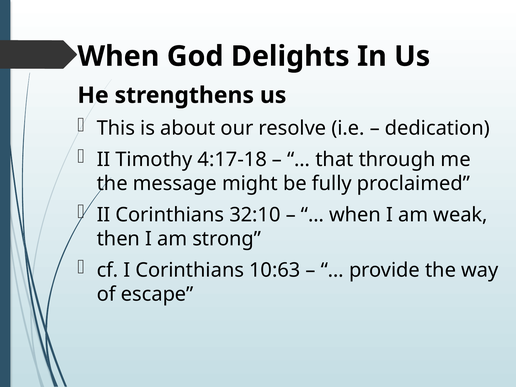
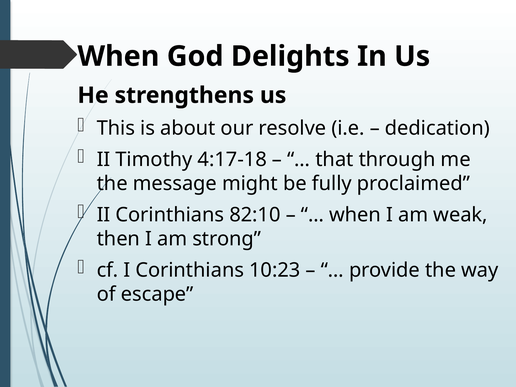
32:10: 32:10 -> 82:10
10:63: 10:63 -> 10:23
